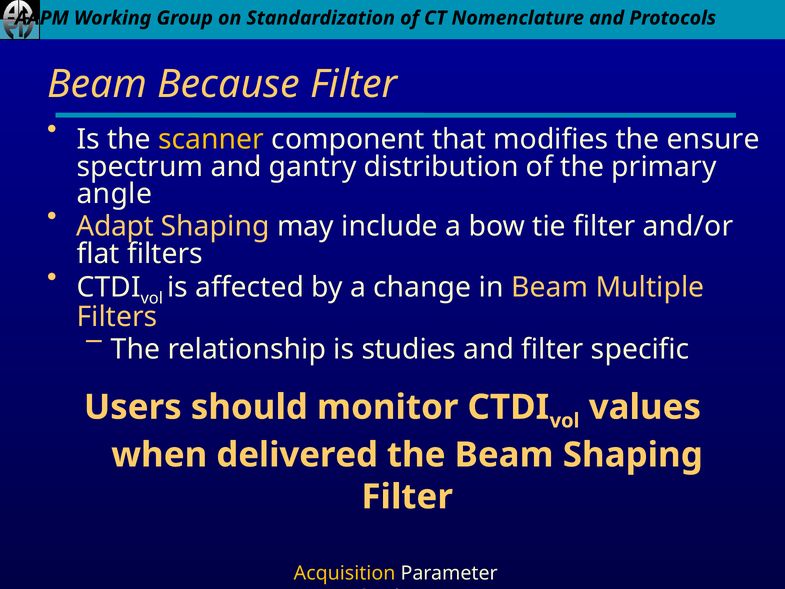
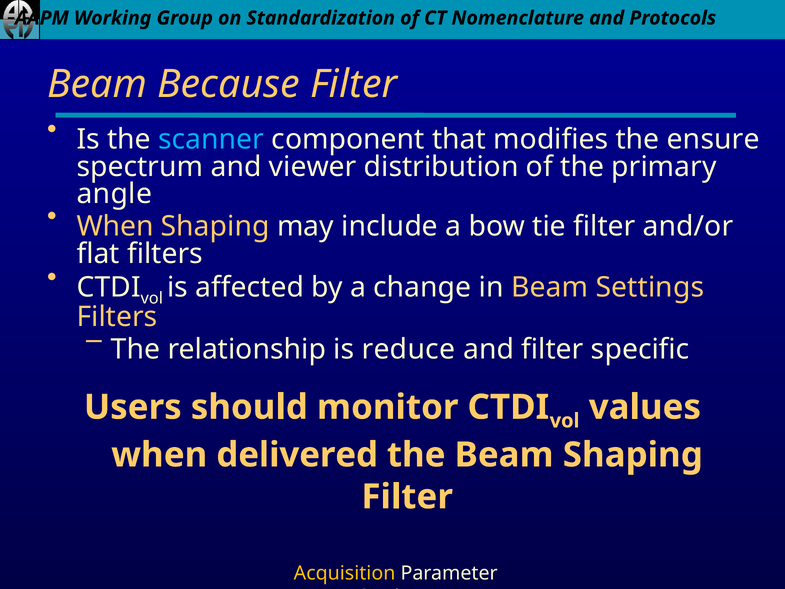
scanner colour: yellow -> light blue
gantry: gantry -> viewer
Adapt at (115, 226): Adapt -> When
Beam Multiple: Multiple -> Settings
studies: studies -> reduce
